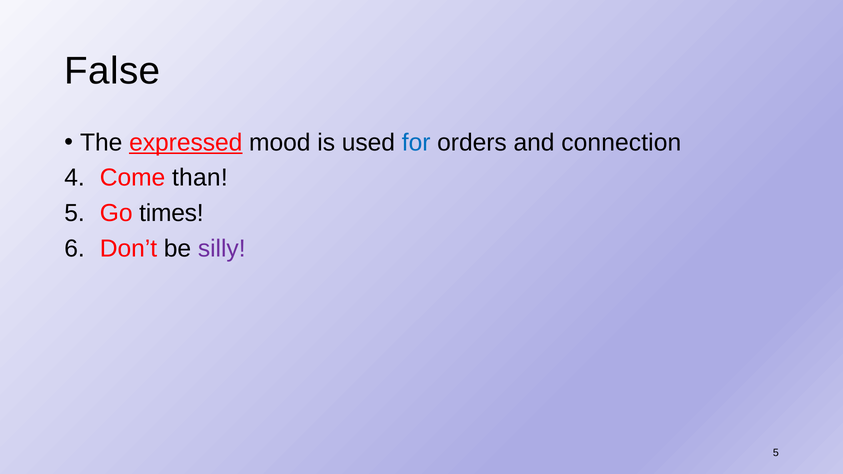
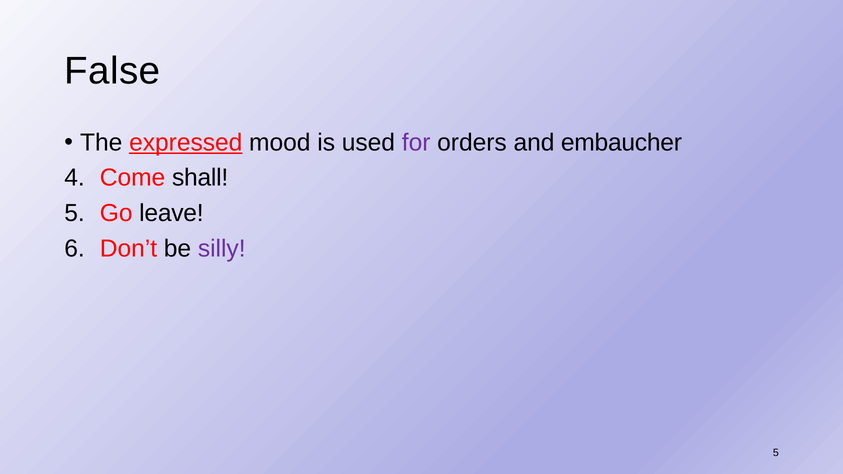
for colour: blue -> purple
connection: connection -> embaucher
than: than -> shall
times: times -> leave
